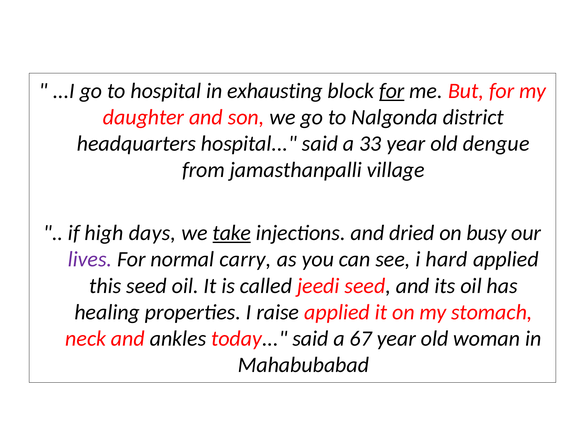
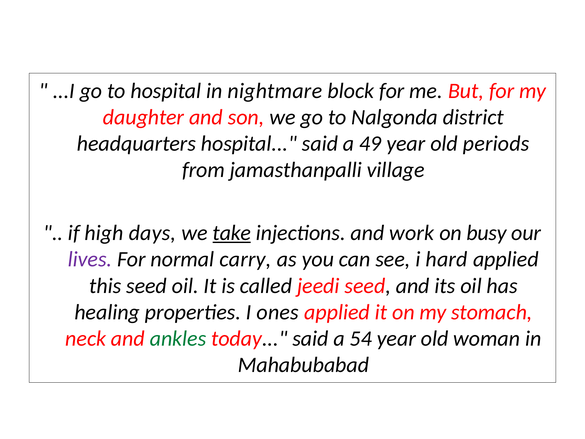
exhausting: exhausting -> nightmare
for at (392, 91) underline: present -> none
33: 33 -> 49
dengue: dengue -> periods
dried: dried -> work
raise: raise -> ones
ankles colour: black -> green
67: 67 -> 54
